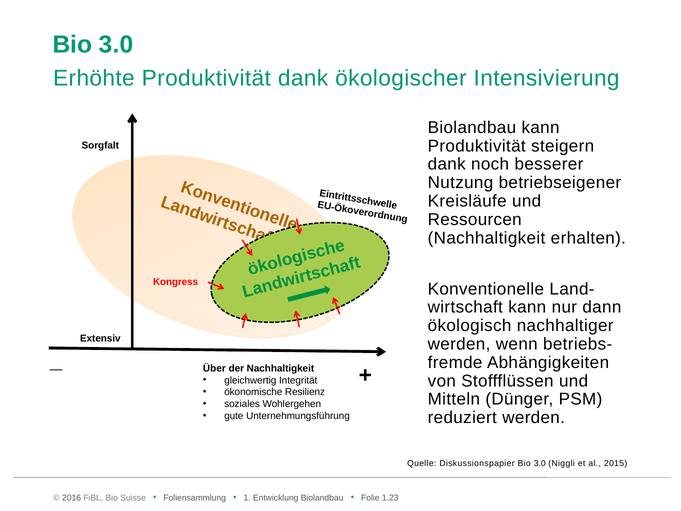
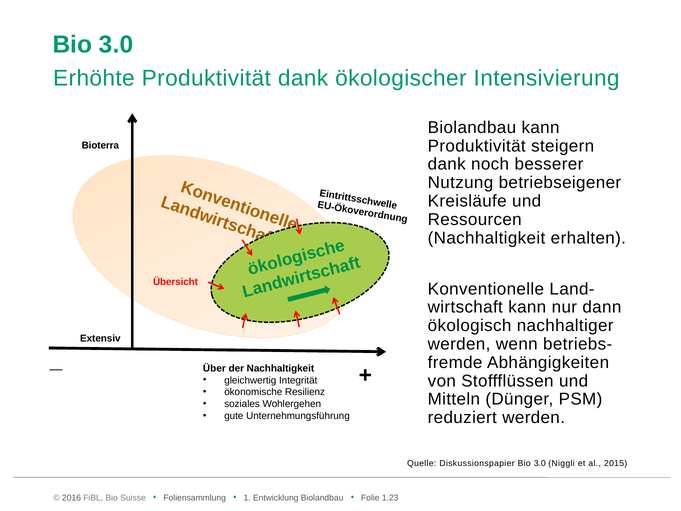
Sorgfalt: Sorgfalt -> Bioterra
Kongress: Kongress -> Übersicht
